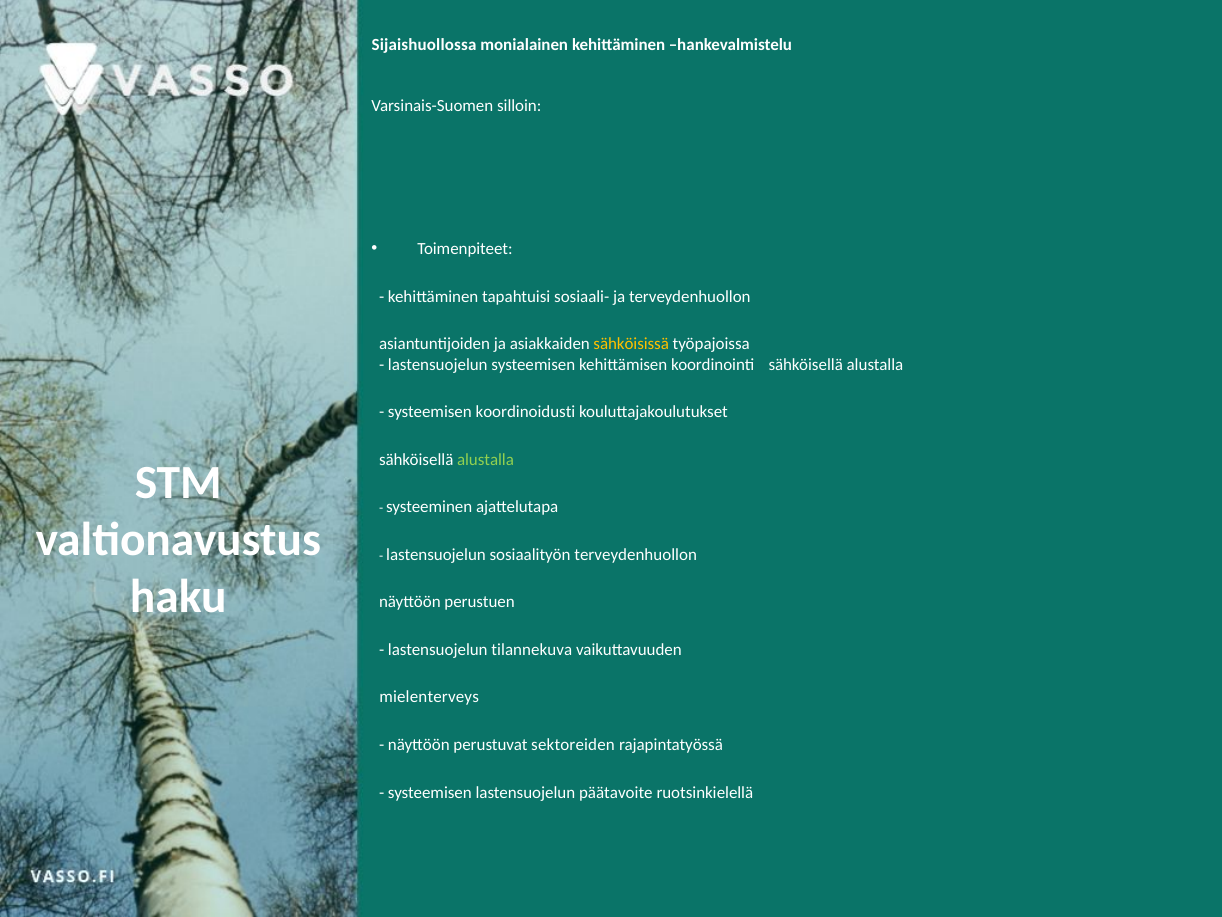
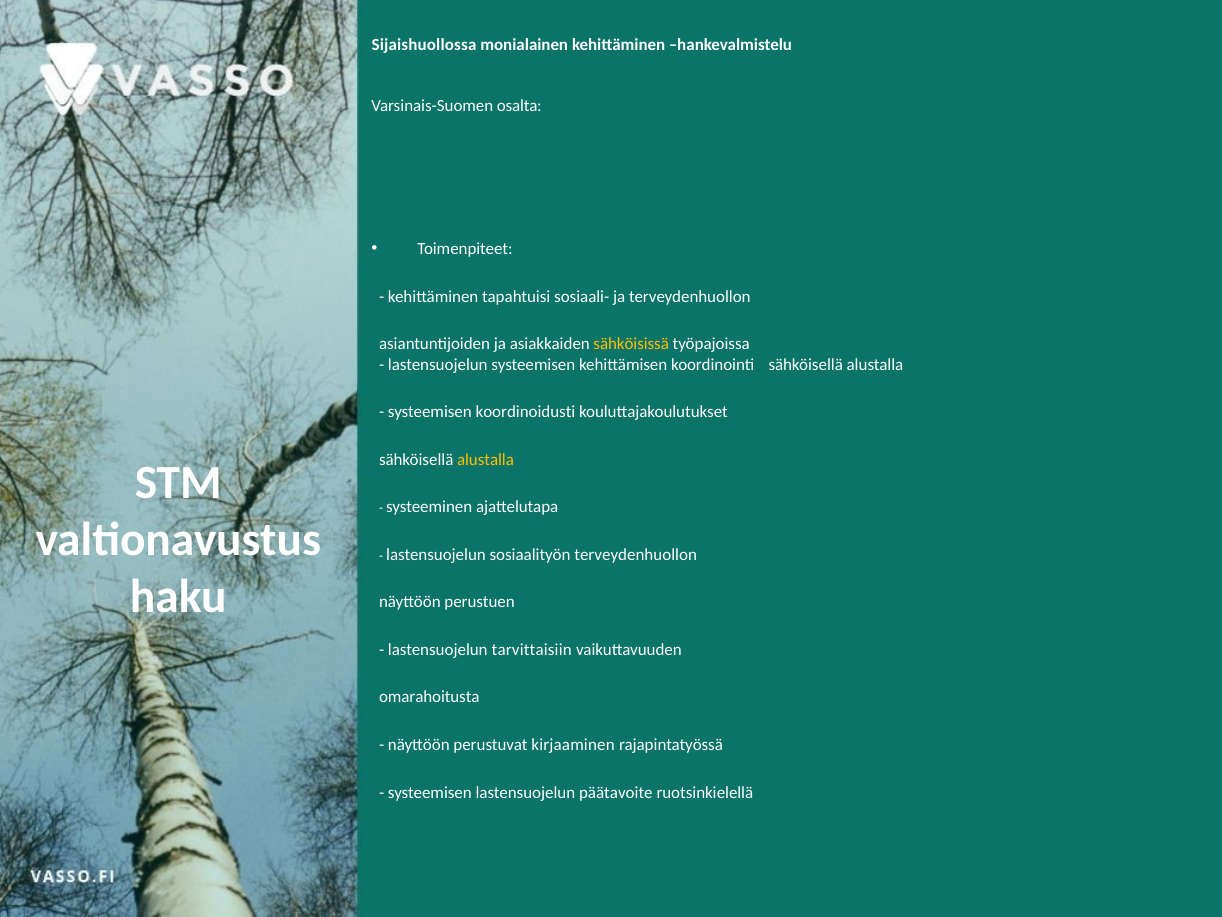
silloin: silloin -> osalta
alustalla at (485, 459) colour: light green -> yellow
tilannekuva: tilannekuva -> tarvittaisiin
mielenterveys: mielenterveys -> omarahoitusta
sektoreiden: sektoreiden -> kirjaaminen
